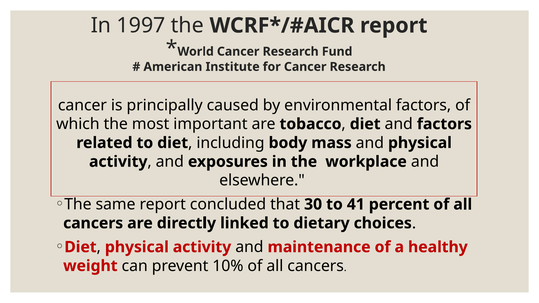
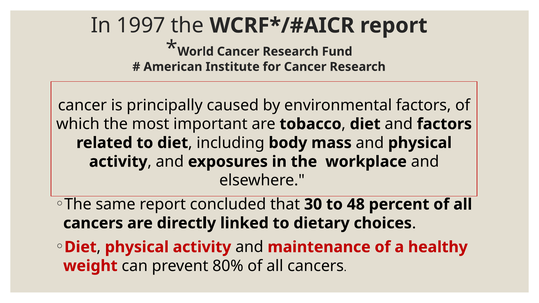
41: 41 -> 48
10%: 10% -> 80%
